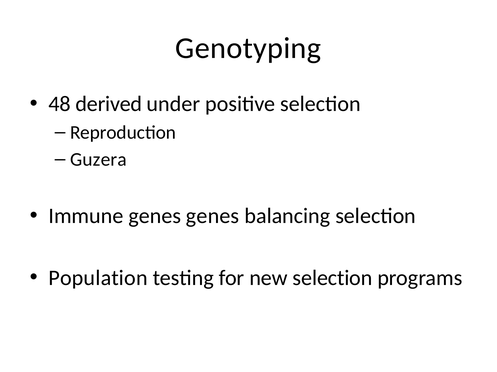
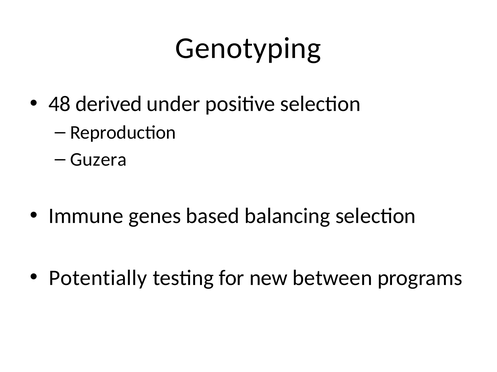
genes genes: genes -> based
Population: Population -> Potentially
new selection: selection -> between
